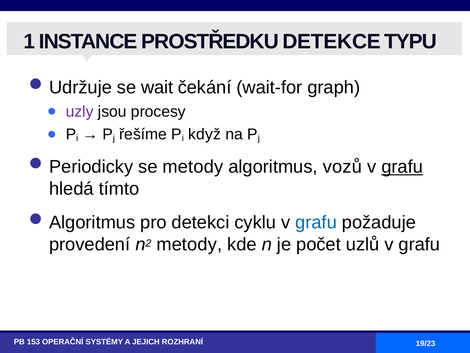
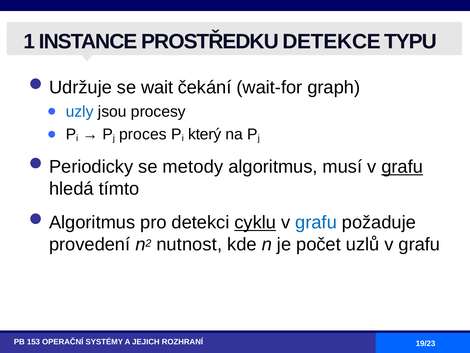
uzly colour: purple -> blue
řešíme: řešíme -> proces
když: když -> který
vozů: vozů -> musí
cyklu underline: none -> present
metody at (189, 244): metody -> nutnost
